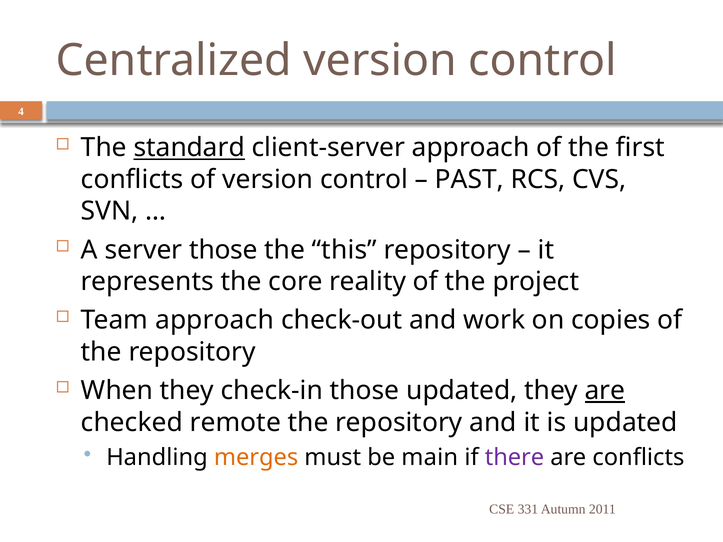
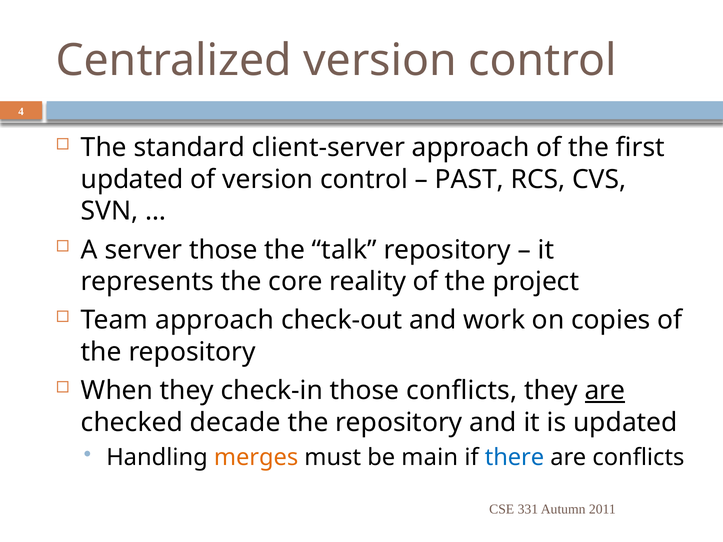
standard underline: present -> none
conflicts at (132, 180): conflicts -> updated
this: this -> talk
those updated: updated -> conflicts
remote: remote -> decade
there colour: purple -> blue
